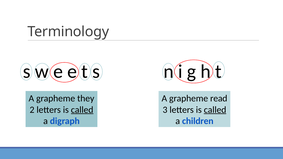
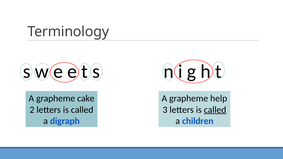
they: they -> cake
read: read -> help
called at (82, 110) underline: present -> none
